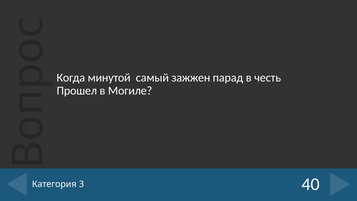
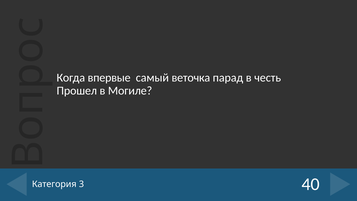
минутой: минутой -> впервые
зажжен: зажжен -> веточка
